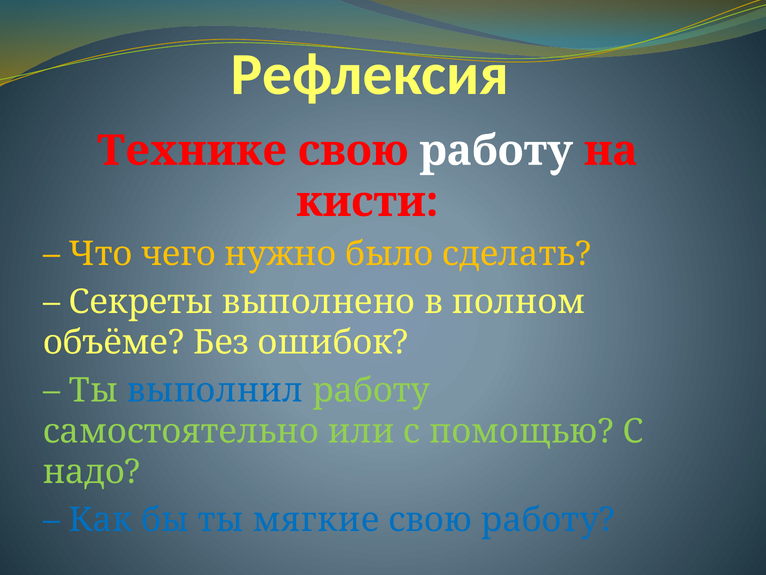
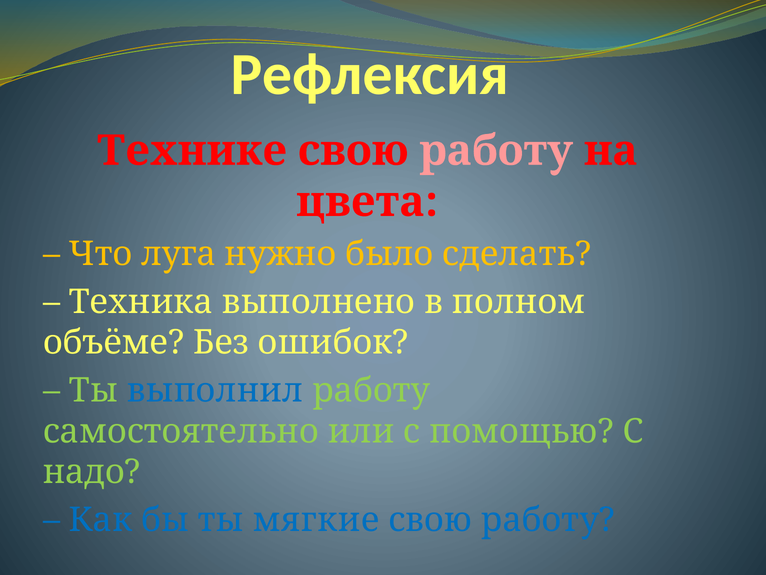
работу at (496, 151) colour: white -> pink
кисти: кисти -> цвета
чего: чего -> луга
Секреты: Секреты -> Техника
